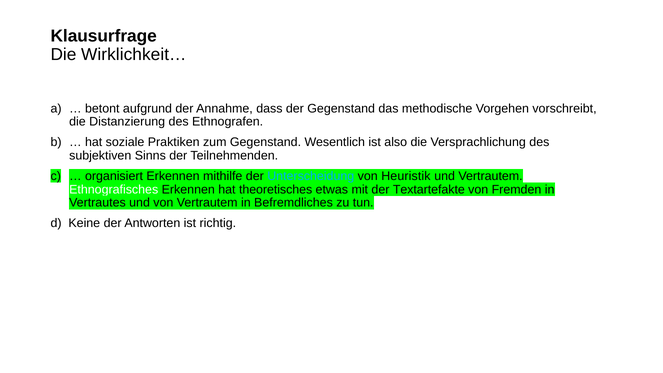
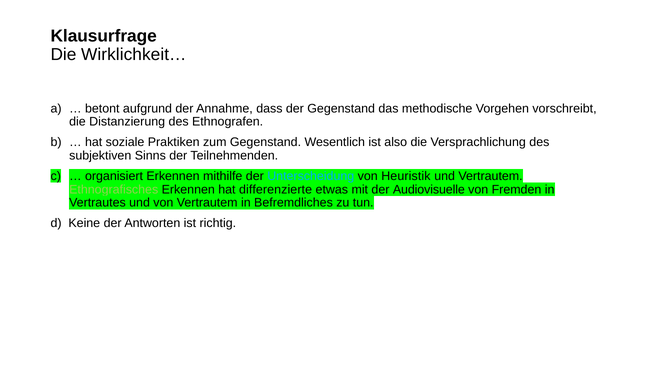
Ethnografisches colour: white -> light green
theoretisches: theoretisches -> differenzierte
Textartefakte: Textartefakte -> Audiovisuelle
